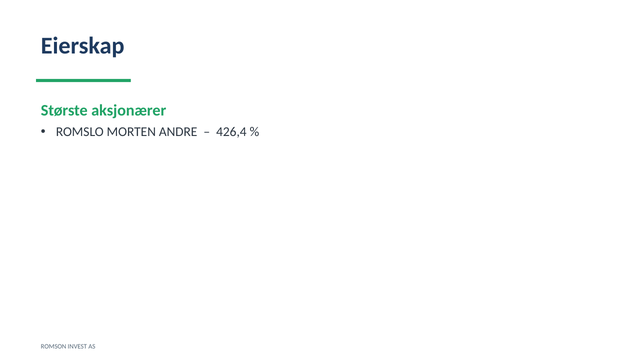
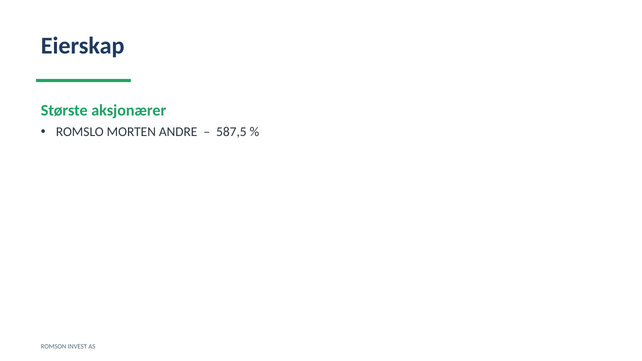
426,4: 426,4 -> 587,5
